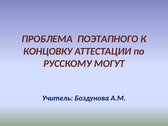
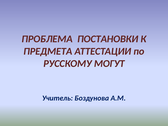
ПОЭТАПНОГО: ПОЭТАПНОГО -> ПОСТАНОВКИ
КОНЦОВКУ: КОНЦОВКУ -> ПРЕДМЕТА
